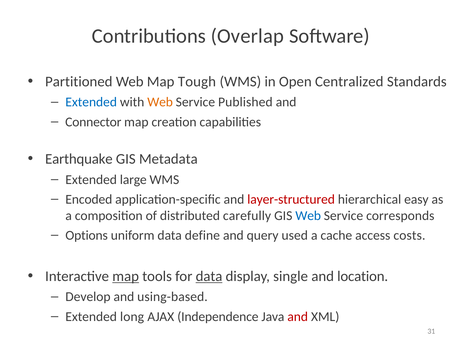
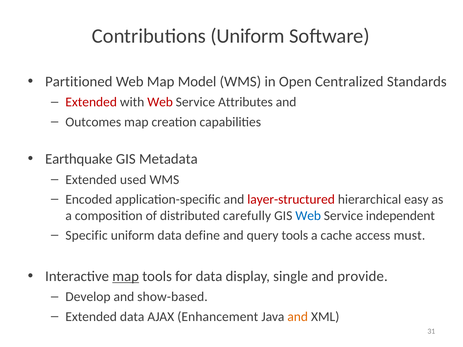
Contributions Overlap: Overlap -> Uniform
Tough: Tough -> Model
Extended at (91, 102) colour: blue -> red
Web at (160, 102) colour: orange -> red
Published: Published -> Attributes
Connector: Connector -> Outcomes
large: large -> used
corresponds: corresponds -> independent
Options: Options -> Specific
query used: used -> tools
costs: costs -> must
data at (209, 277) underline: present -> none
location: location -> provide
using-based: using-based -> show-based
Extended long: long -> data
Independence: Independence -> Enhancement
and at (298, 317) colour: red -> orange
